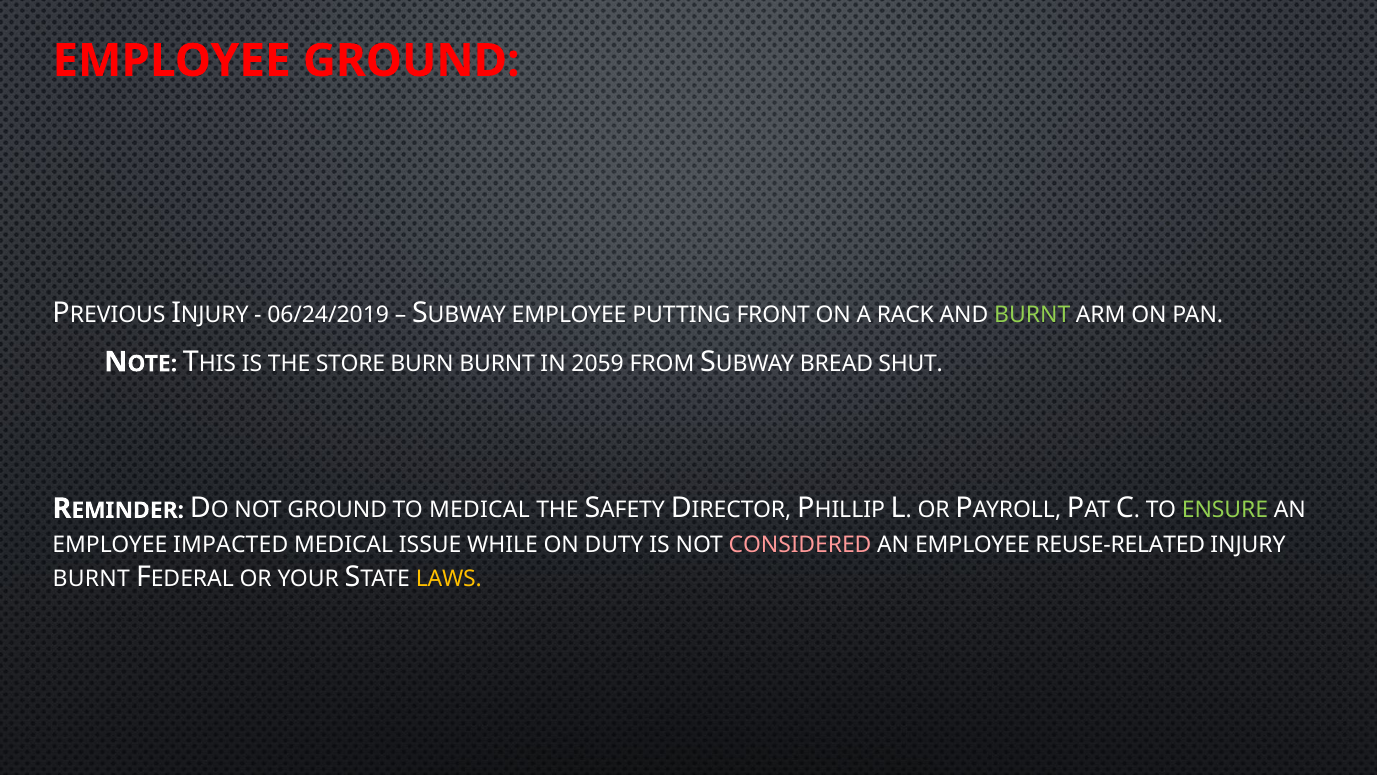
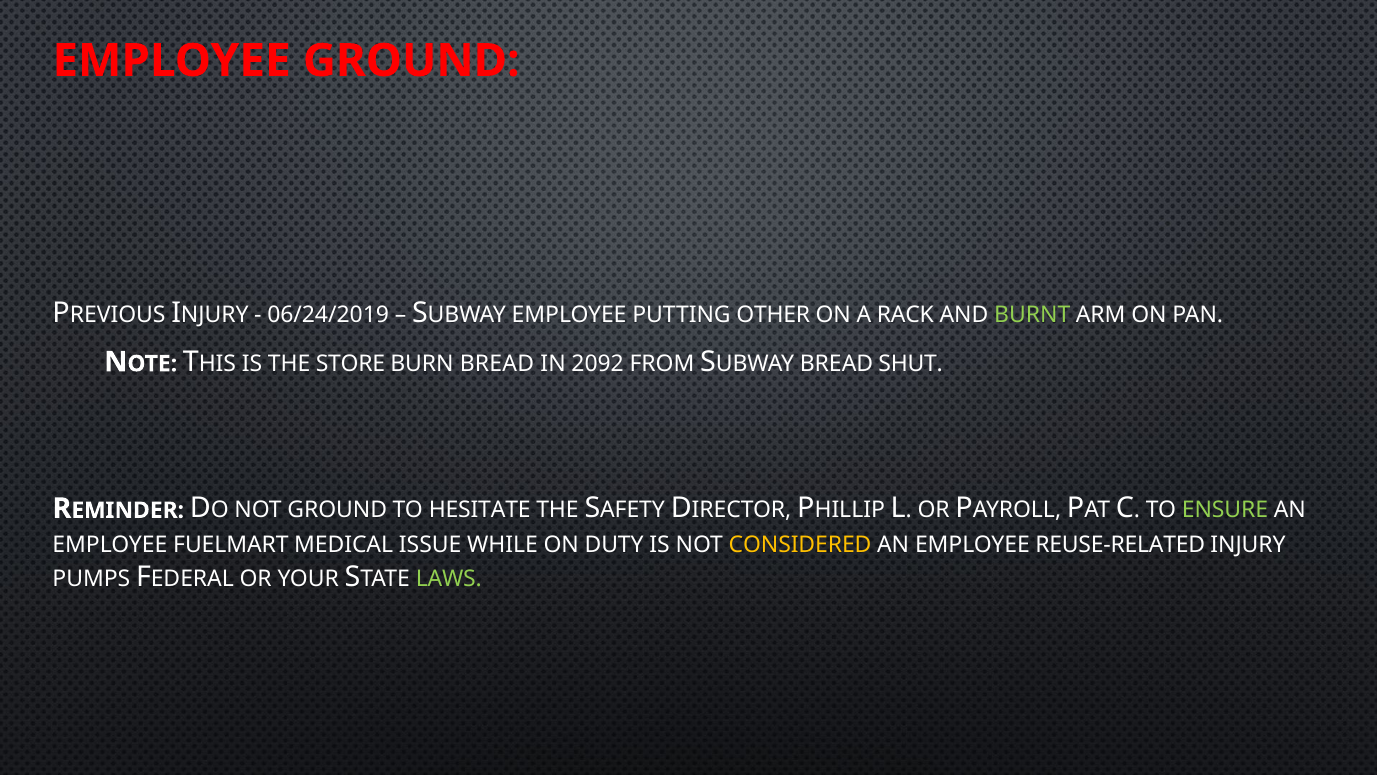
FRONT: FRONT -> OTHER
BURN BURNT: BURNT -> BREAD
2059: 2059 -> 2092
TO MEDICAL: MEDICAL -> HESITATE
IMPACTED: IMPACTED -> FUELMART
CONSIDERED colour: pink -> yellow
BURNT at (91, 579): BURNT -> PUMPS
LAWS colour: yellow -> light green
